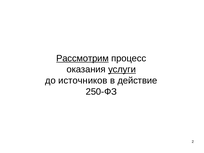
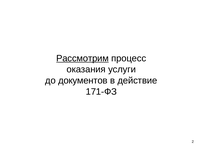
услуги underline: present -> none
источников: источников -> документов
250-ФЗ: 250-ФЗ -> 171-ФЗ
